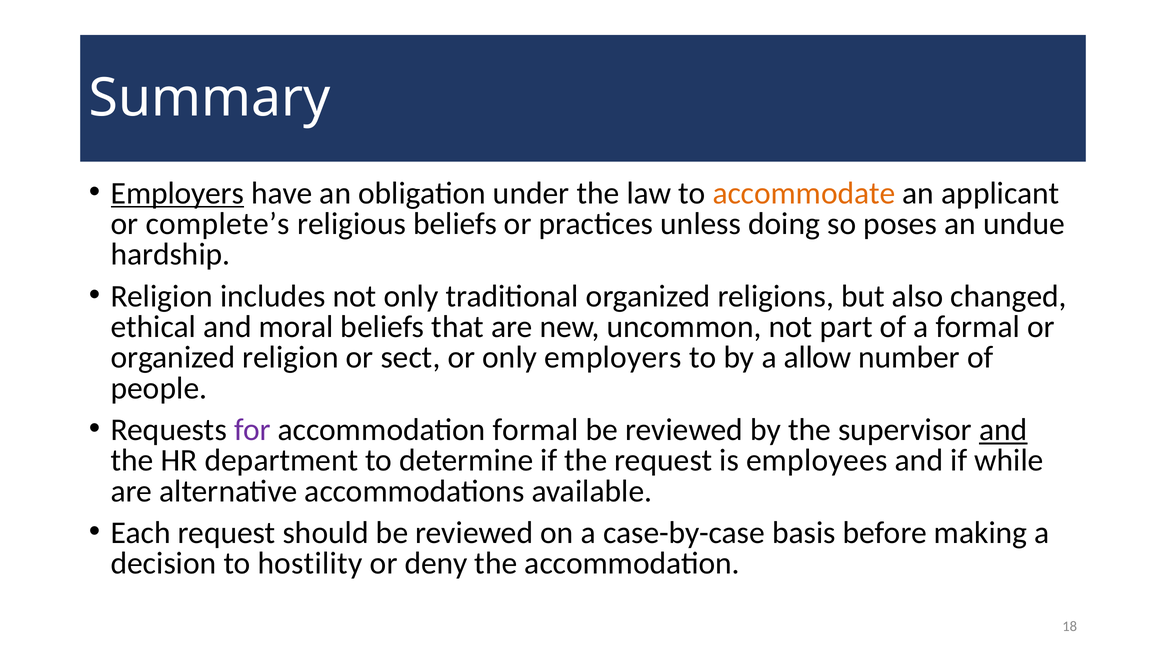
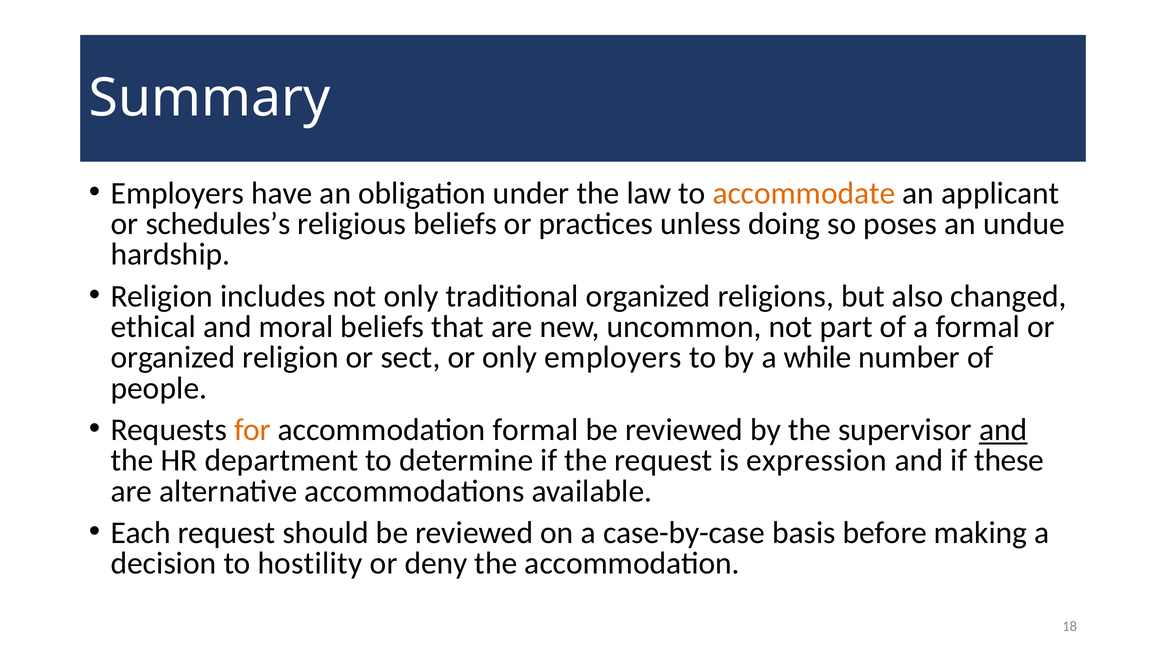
Employers at (177, 193) underline: present -> none
complete’s: complete’s -> schedules’s
allow: allow -> while
for colour: purple -> orange
employees: employees -> expression
while: while -> these
